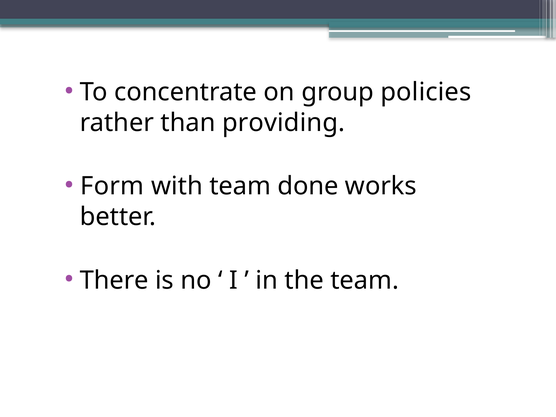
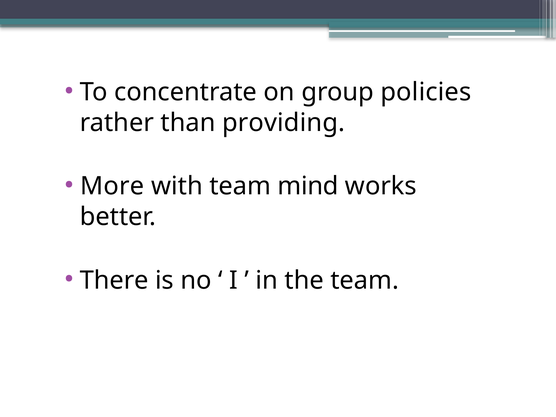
Form: Form -> More
done: done -> mind
